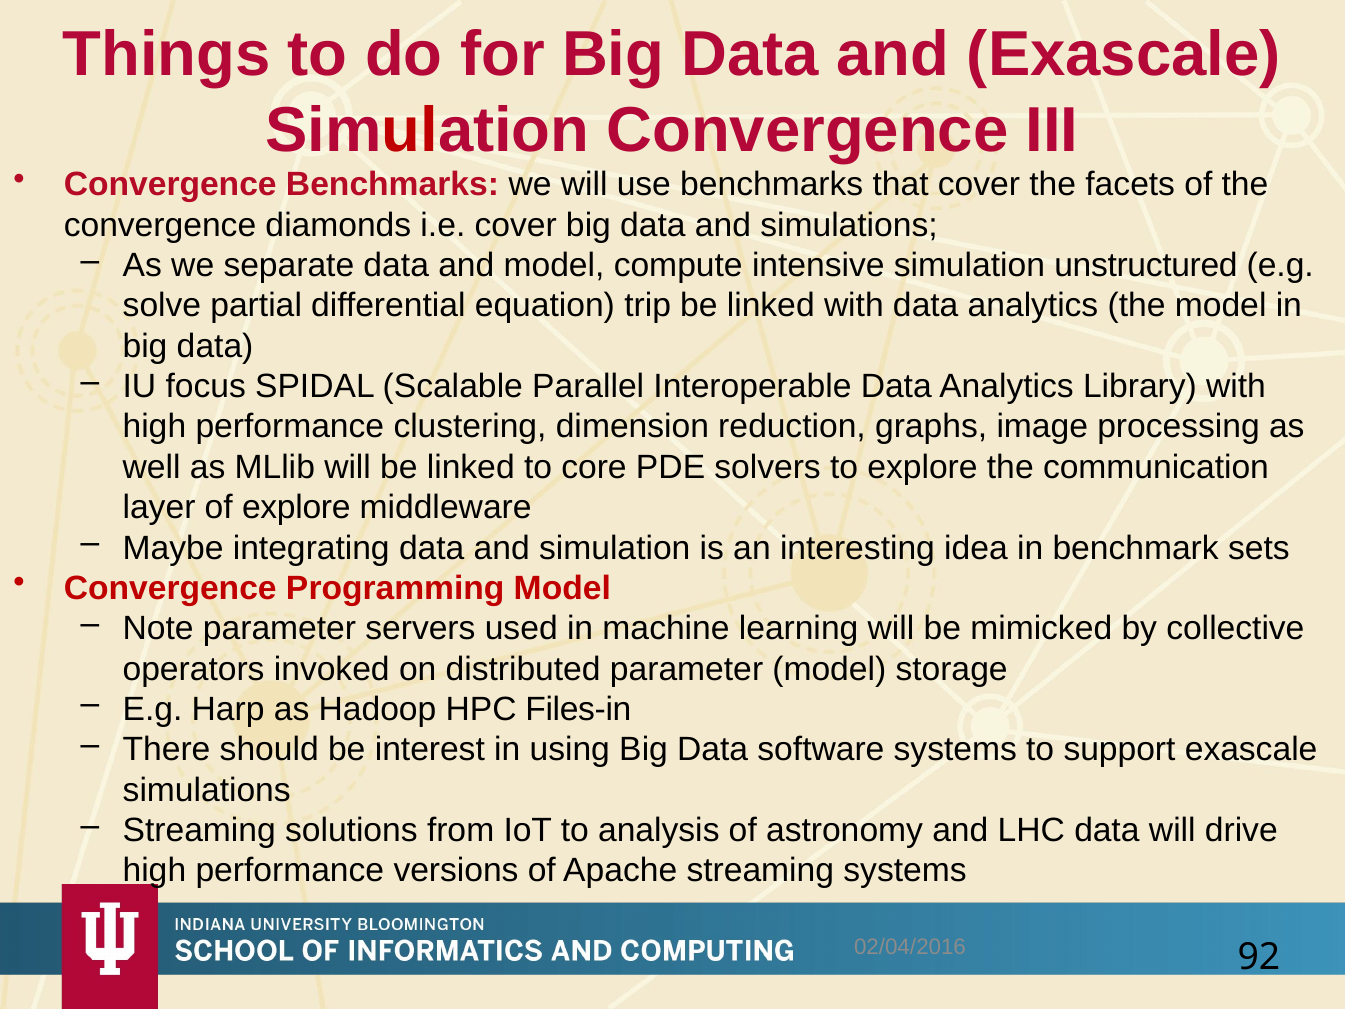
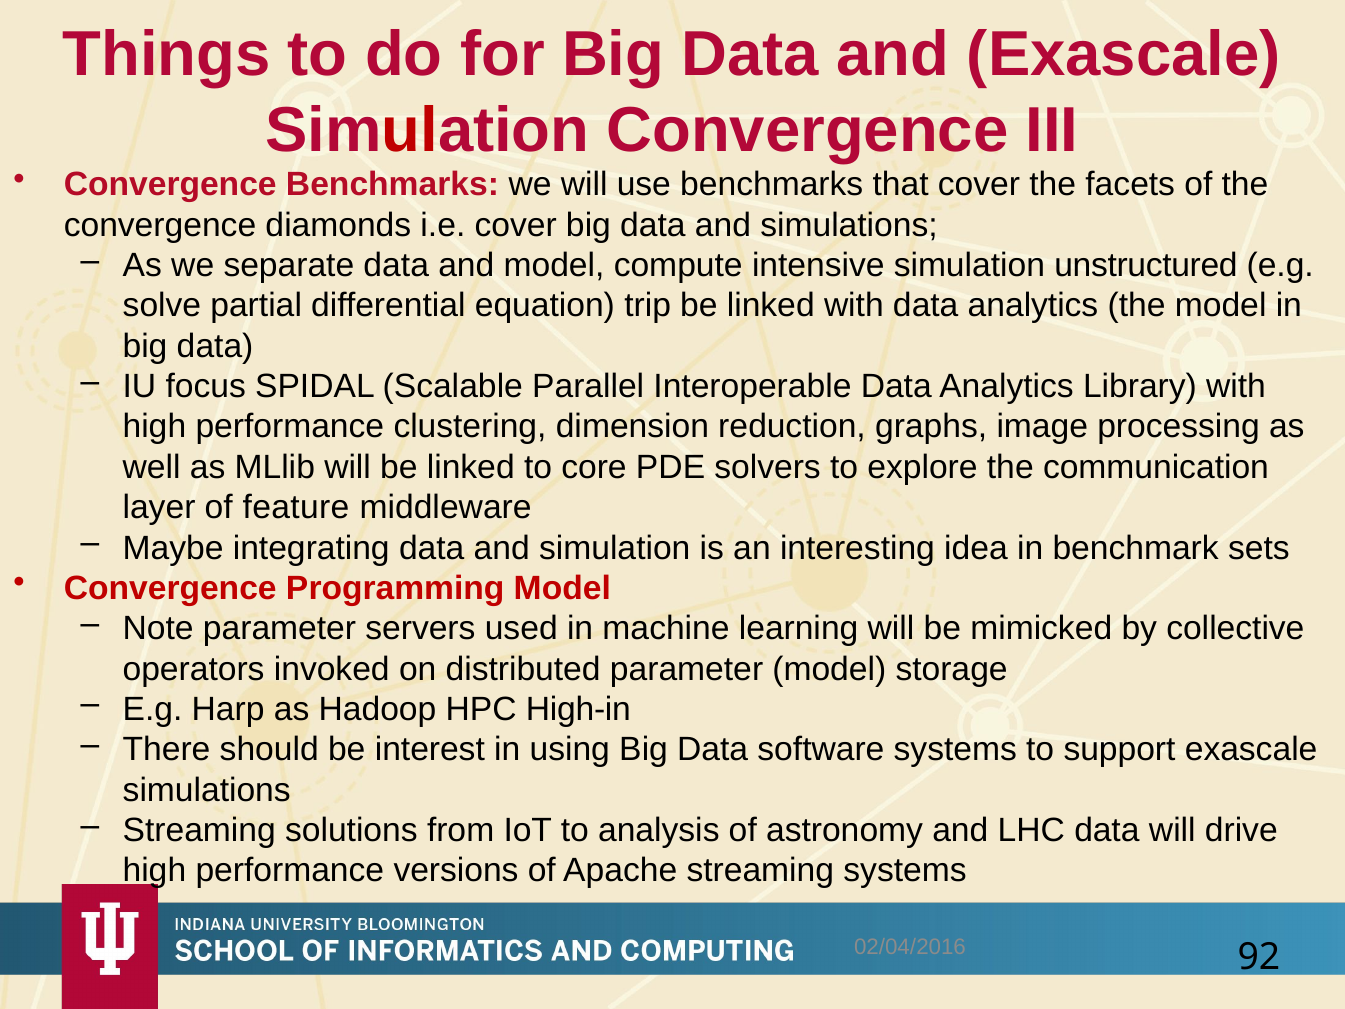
of explore: explore -> feature
Files-in: Files-in -> High-in
